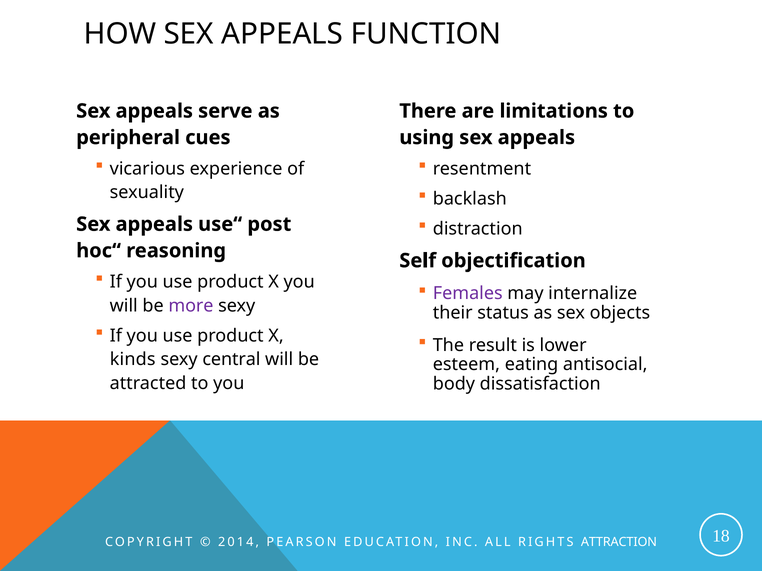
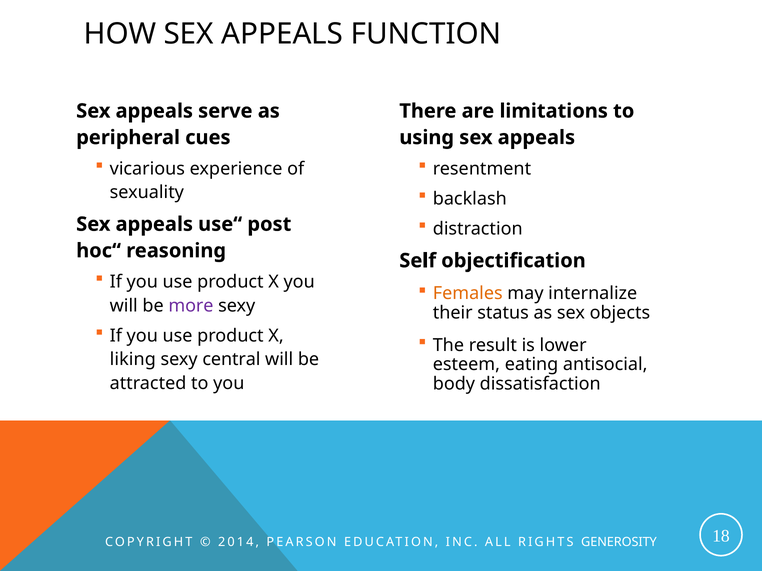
Females colour: purple -> orange
kinds: kinds -> liking
ATTRACTION: ATTRACTION -> GENEROSITY
